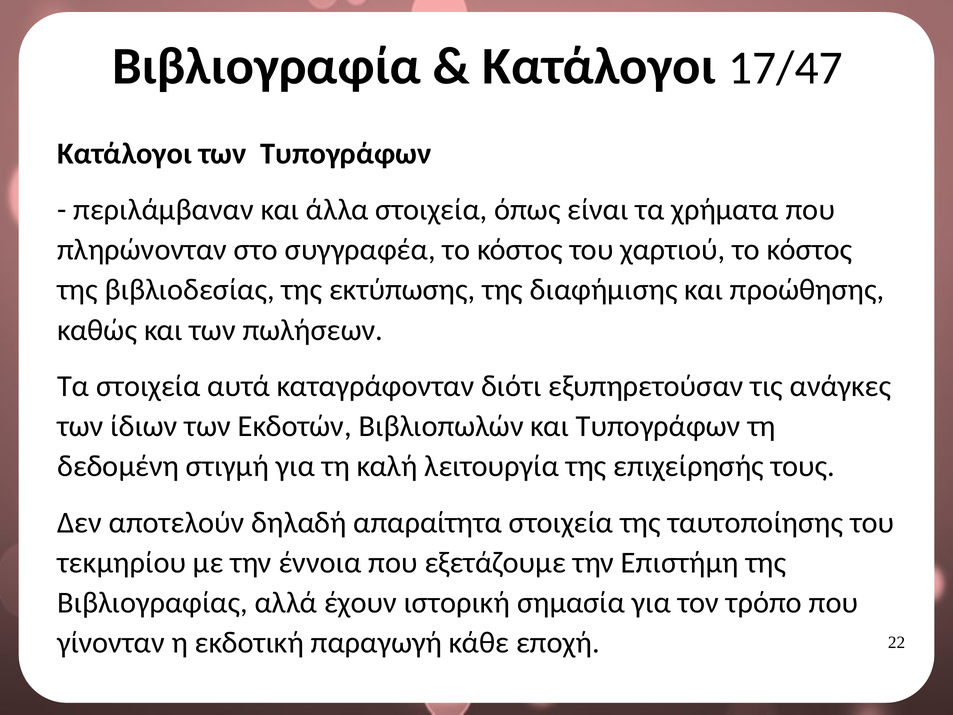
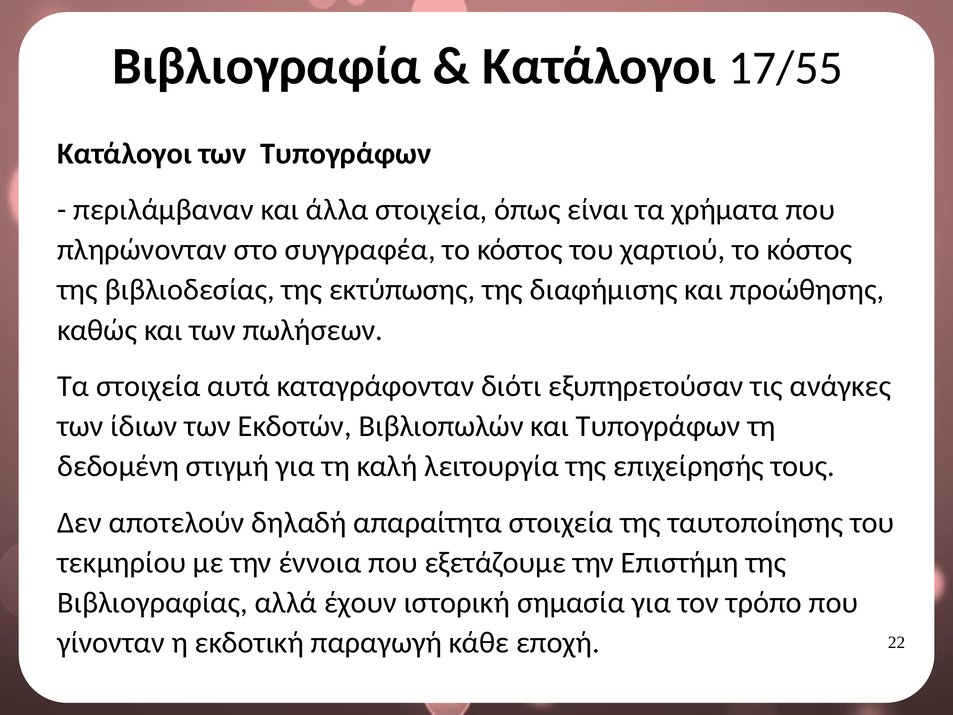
17/47: 17/47 -> 17/55
